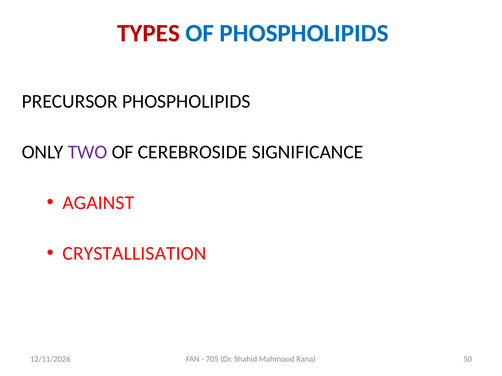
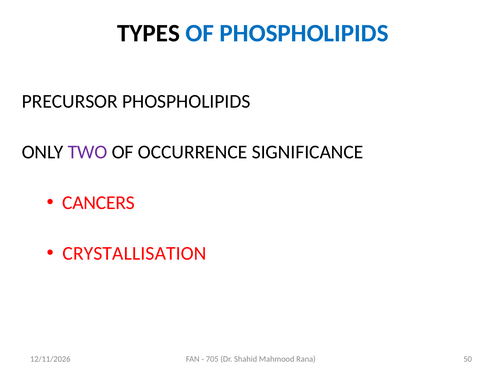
TYPES colour: red -> black
CEREBROSIDE: CEREBROSIDE -> OCCURRENCE
AGAINST: AGAINST -> CANCERS
